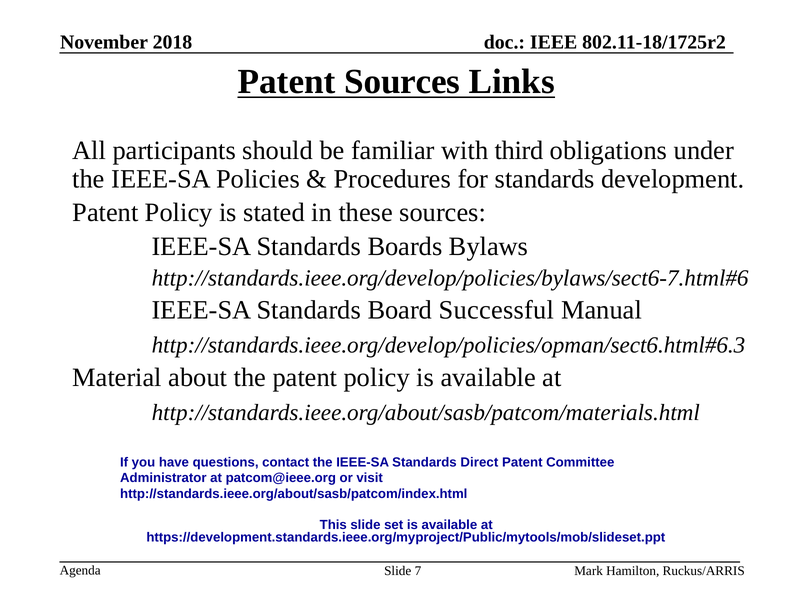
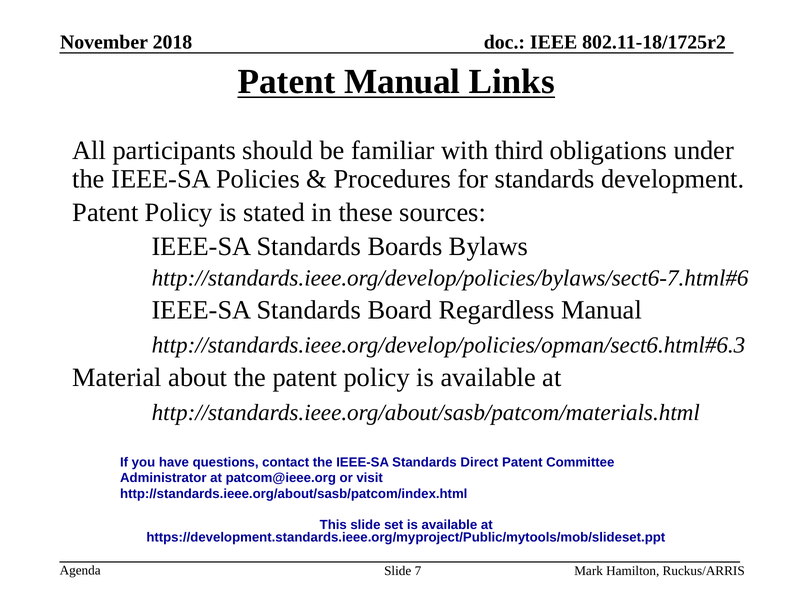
Patent Sources: Sources -> Manual
Successful: Successful -> Regardless
